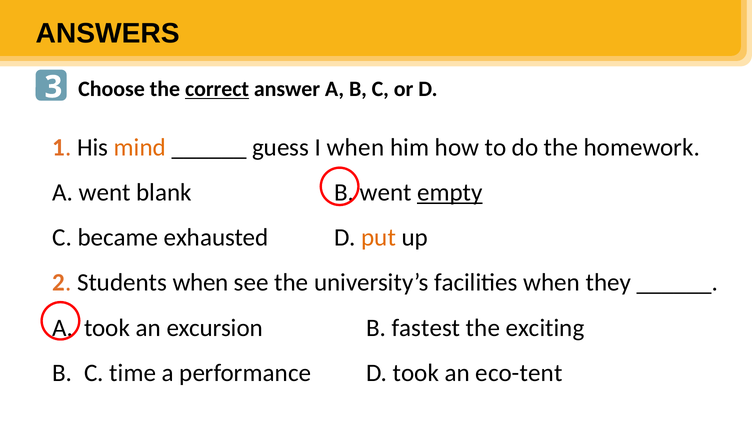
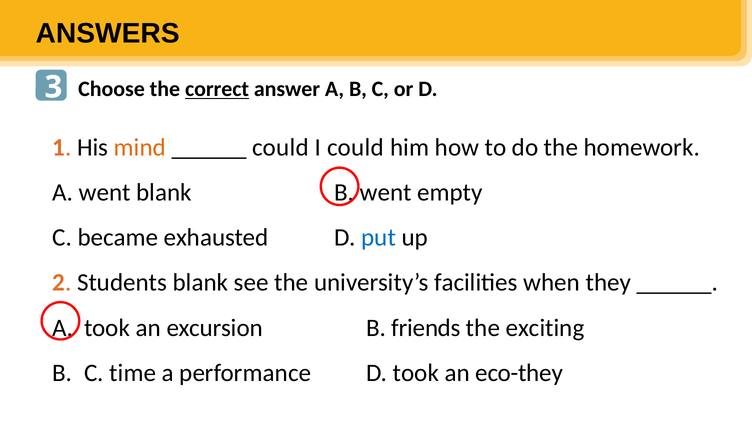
guess at (281, 147): guess -> could
I when: when -> could
empty underline: present -> none
put colour: orange -> blue
Students when: when -> blank
fastest: fastest -> friends
eco-tent: eco-tent -> eco-they
